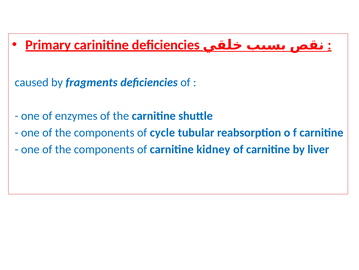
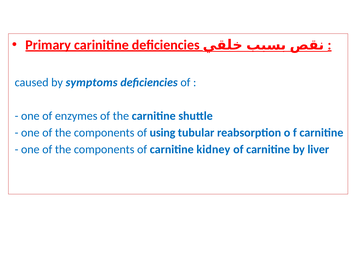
fragments: fragments -> symptoms
cycle: cycle -> using
